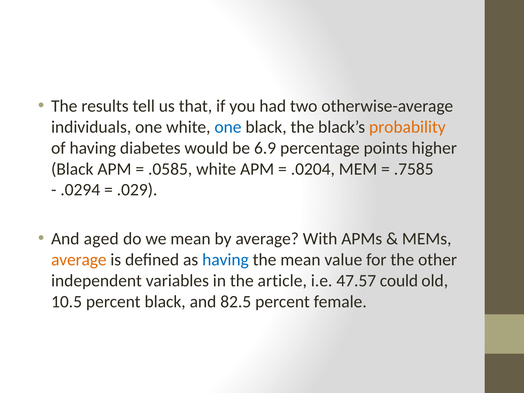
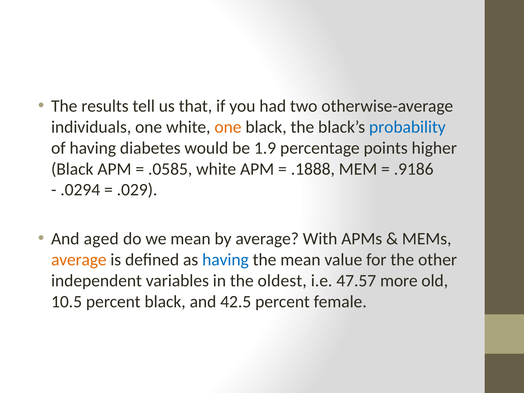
one at (228, 127) colour: blue -> orange
probability colour: orange -> blue
6.9: 6.9 -> 1.9
.0204: .0204 -> .1888
.7585: .7585 -> .9186
article: article -> oldest
could: could -> more
82.5: 82.5 -> 42.5
